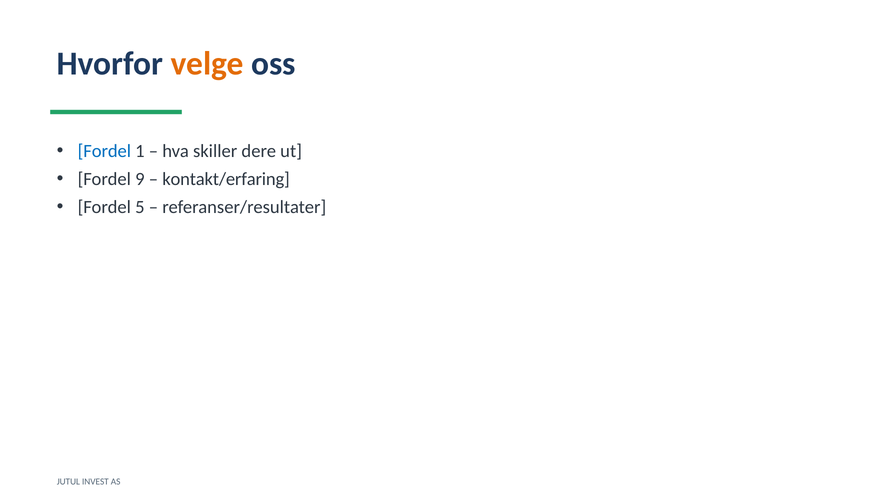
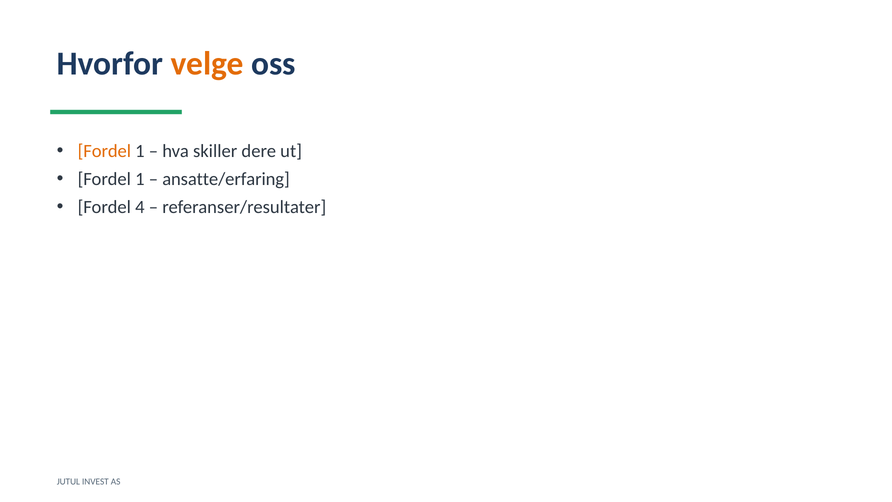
Fordel at (104, 151) colour: blue -> orange
9 at (140, 179): 9 -> 1
kontakt/erfaring: kontakt/erfaring -> ansatte/erfaring
5: 5 -> 4
